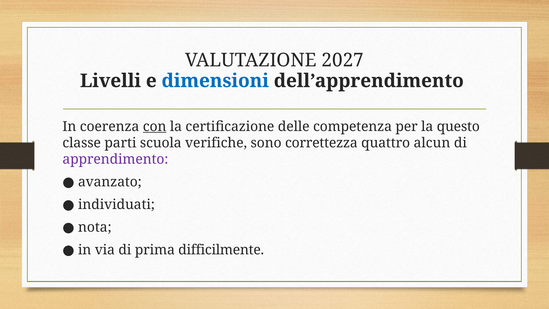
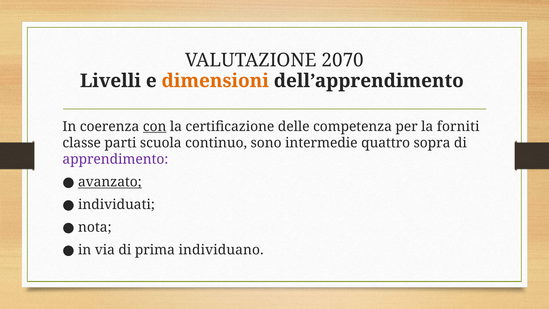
2027: 2027 -> 2070
dimensioni colour: blue -> orange
questo: questo -> forniti
verifiche: verifiche -> continuo
correttezza: correttezza -> intermedie
alcun: alcun -> sopra
avanzato underline: none -> present
difficilmente: difficilmente -> individuano
